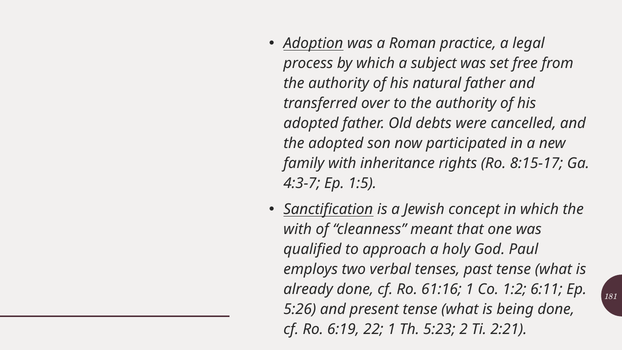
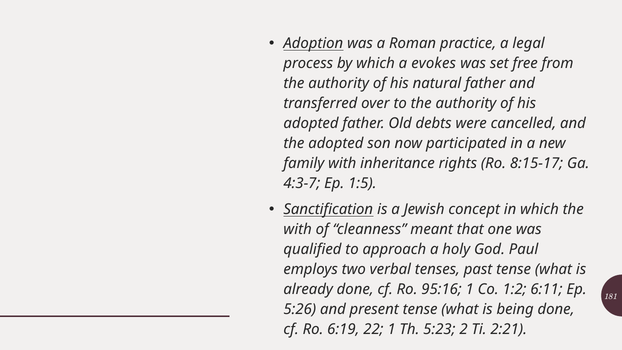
subject: subject -> evokes
61:16: 61:16 -> 95:16
